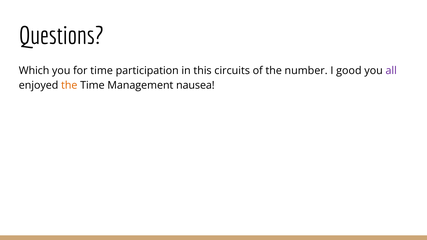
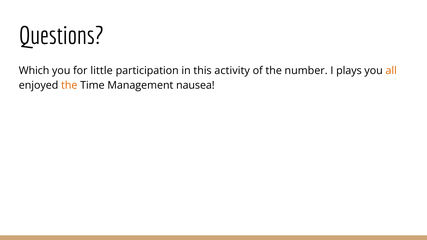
for time: time -> little
circuits: circuits -> activity
good: good -> plays
all colour: purple -> orange
